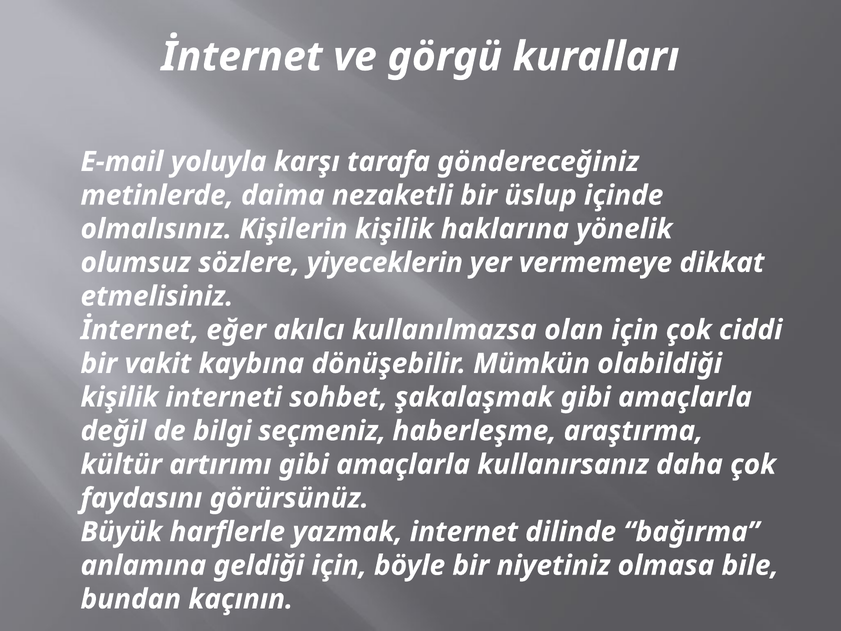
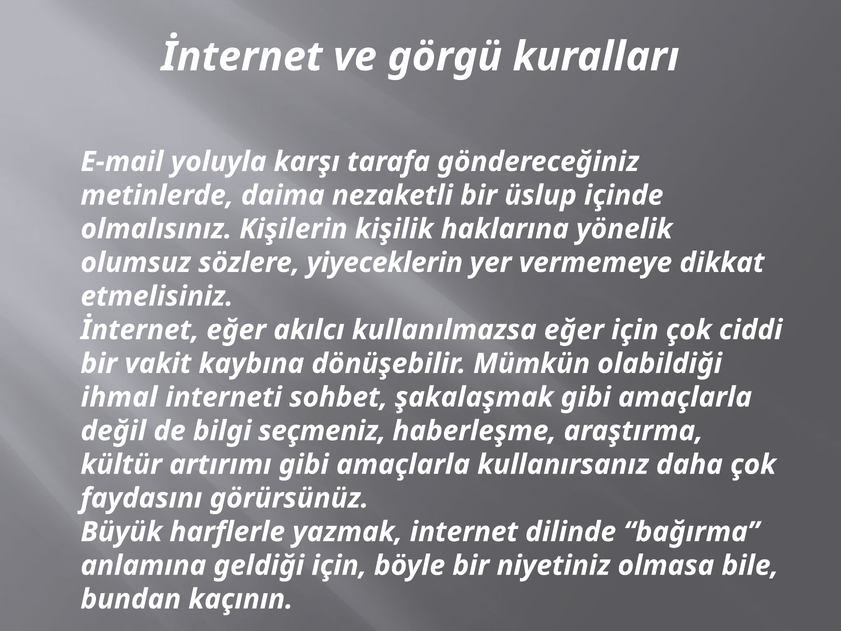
kullanılmazsa olan: olan -> eğer
kişilik at (119, 397): kişilik -> ihmal
